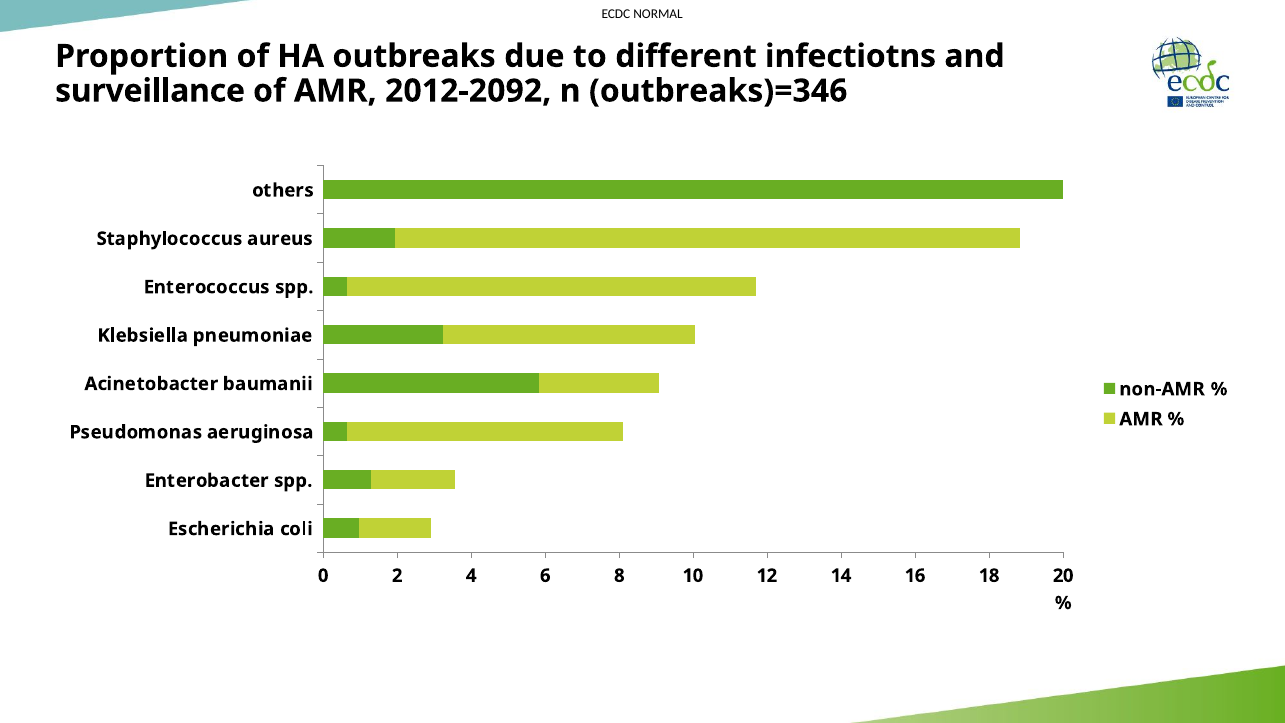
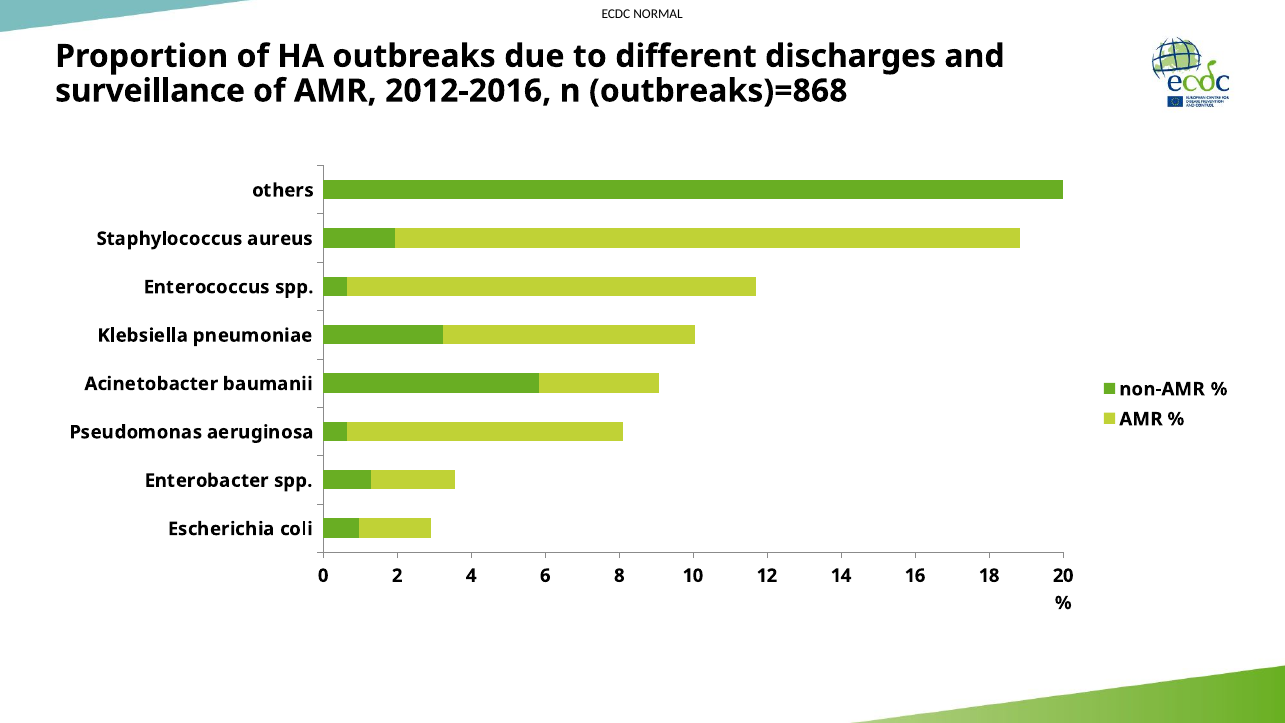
infectiotns: infectiotns -> discharges
2012-2092: 2012-2092 -> 2012-2016
outbreaks)=346: outbreaks)=346 -> outbreaks)=868
